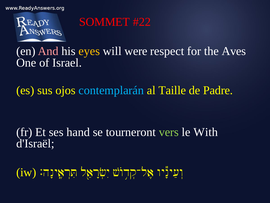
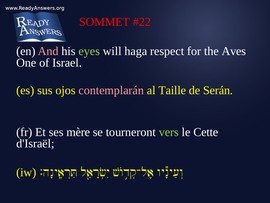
eyes colour: yellow -> light green
were: were -> haga
contemplarán colour: light blue -> pink
Padre: Padre -> Serán
hand: hand -> mère
With: With -> Cette
